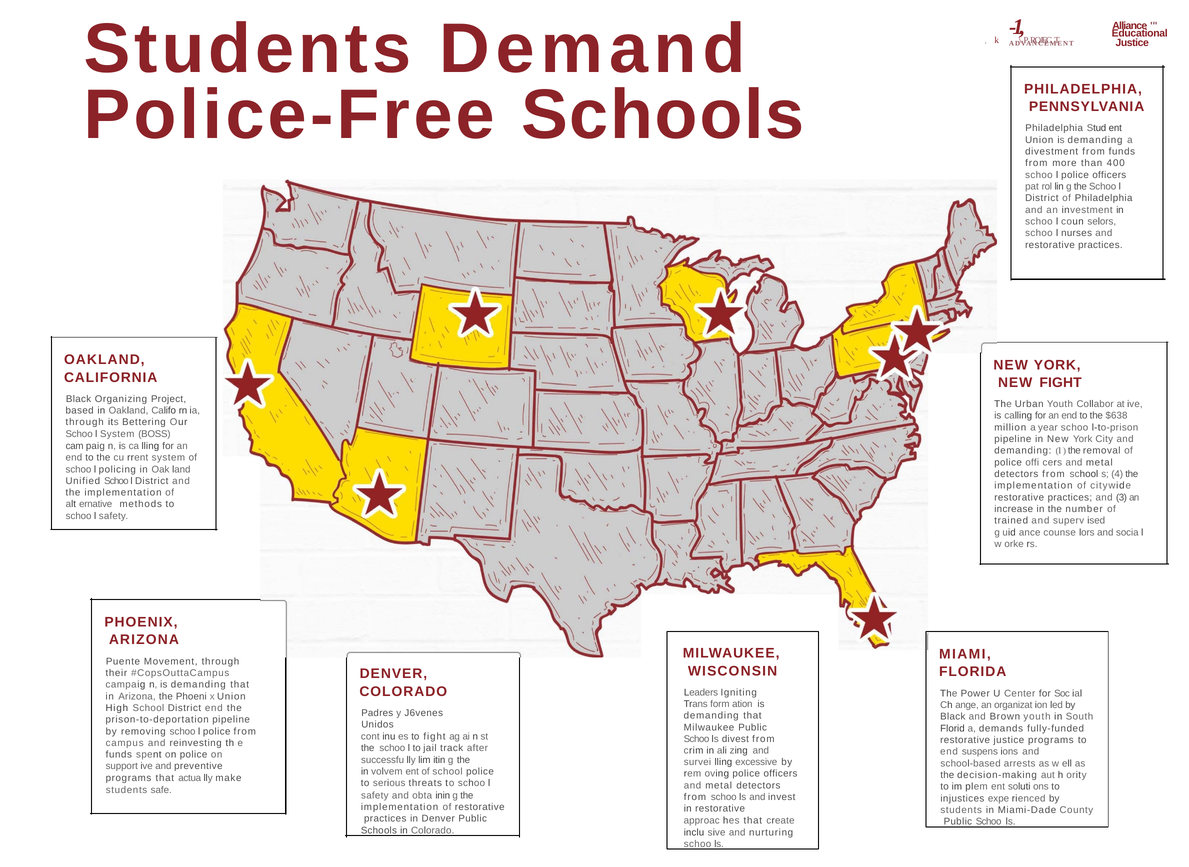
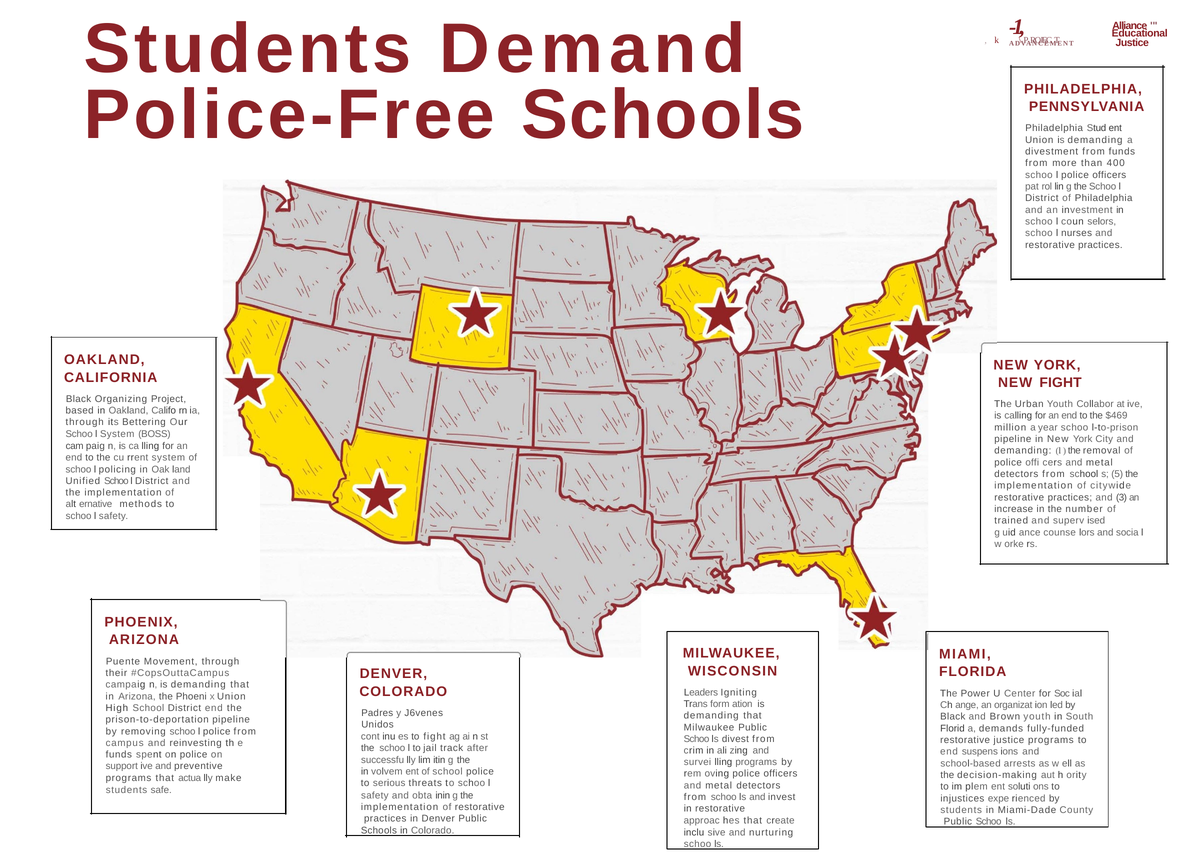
$638: $638 -> $469
4: 4 -> 5
lling excessive: excessive -> programs
